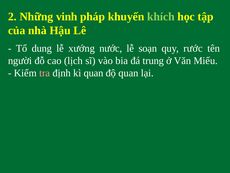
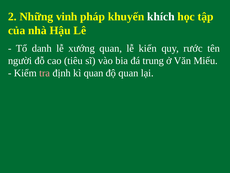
khích colour: light green -> white
dung: dung -> danh
xướng nước: nước -> quan
soạn: soạn -> kiến
lịch: lịch -> tiêu
